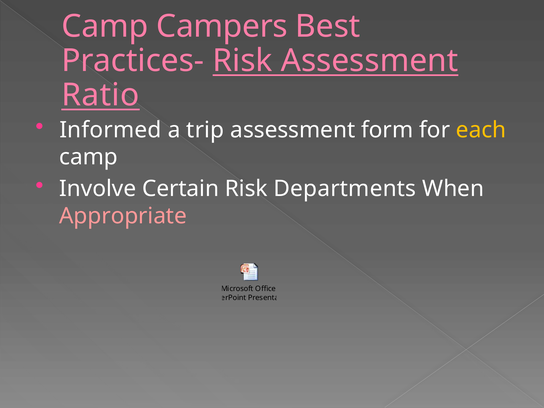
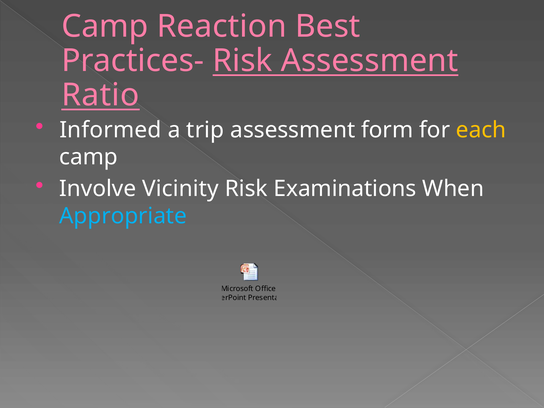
Campers: Campers -> Reaction
Certain: Certain -> Vicinity
Departments: Departments -> Examinations
Appropriate colour: pink -> light blue
